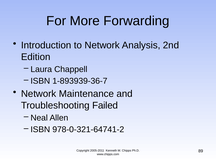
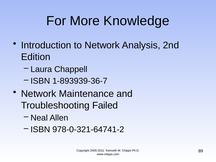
Forwarding: Forwarding -> Knowledge
